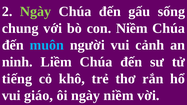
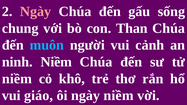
Ngày at (36, 11) colour: light green -> pink
con Niềm: Niềm -> Than
ninh Liềm: Liềm -> Niềm
tiếng at (17, 79): tiếng -> niềm
